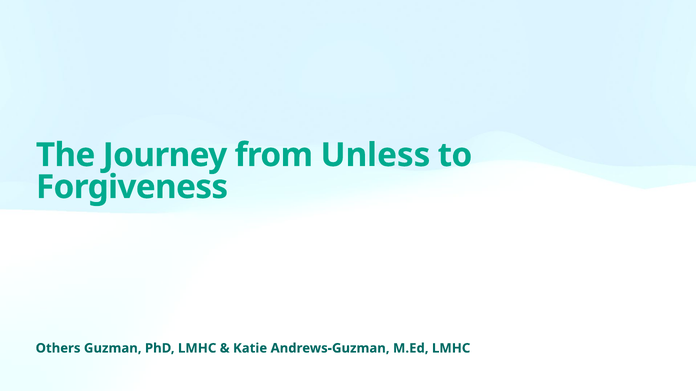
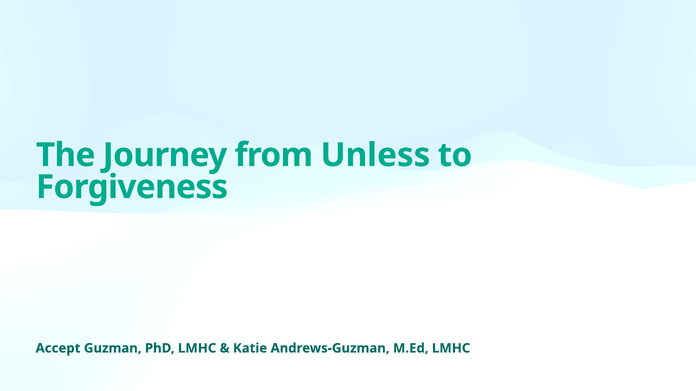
Others: Others -> Accept
